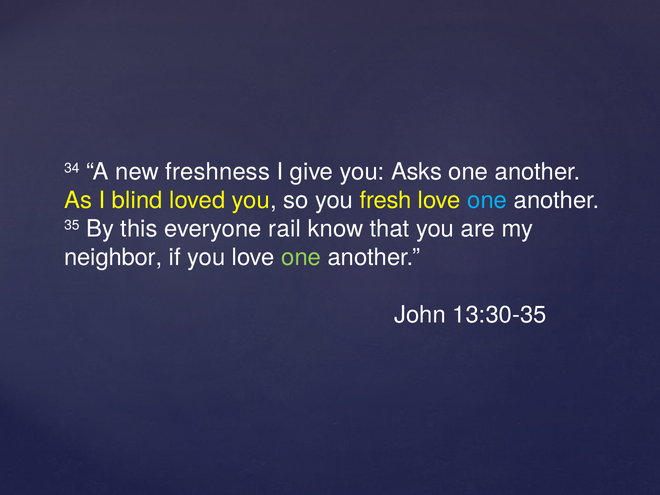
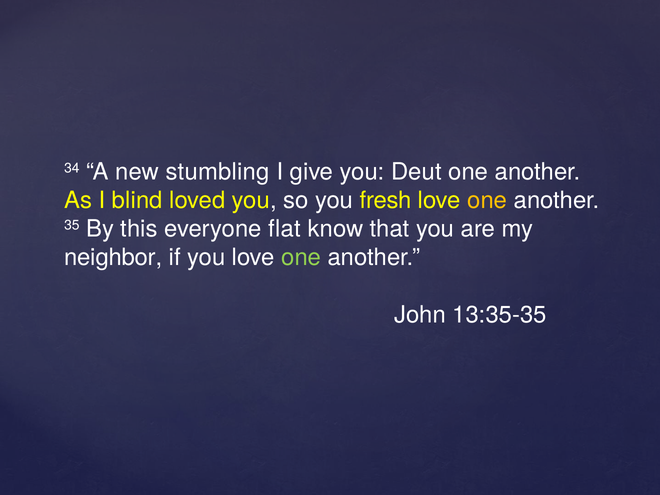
freshness: freshness -> stumbling
Asks: Asks -> Deut
one at (487, 200) colour: light blue -> yellow
rail: rail -> flat
13:30-35: 13:30-35 -> 13:35-35
